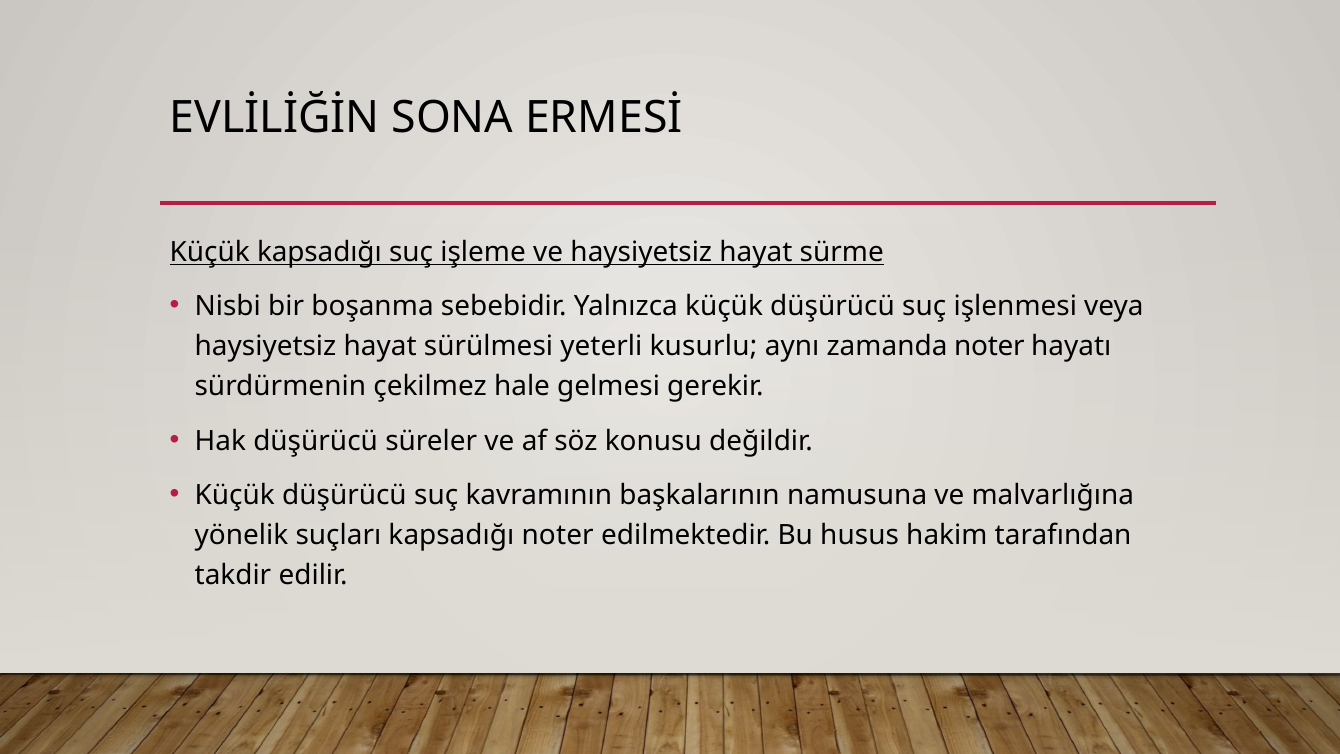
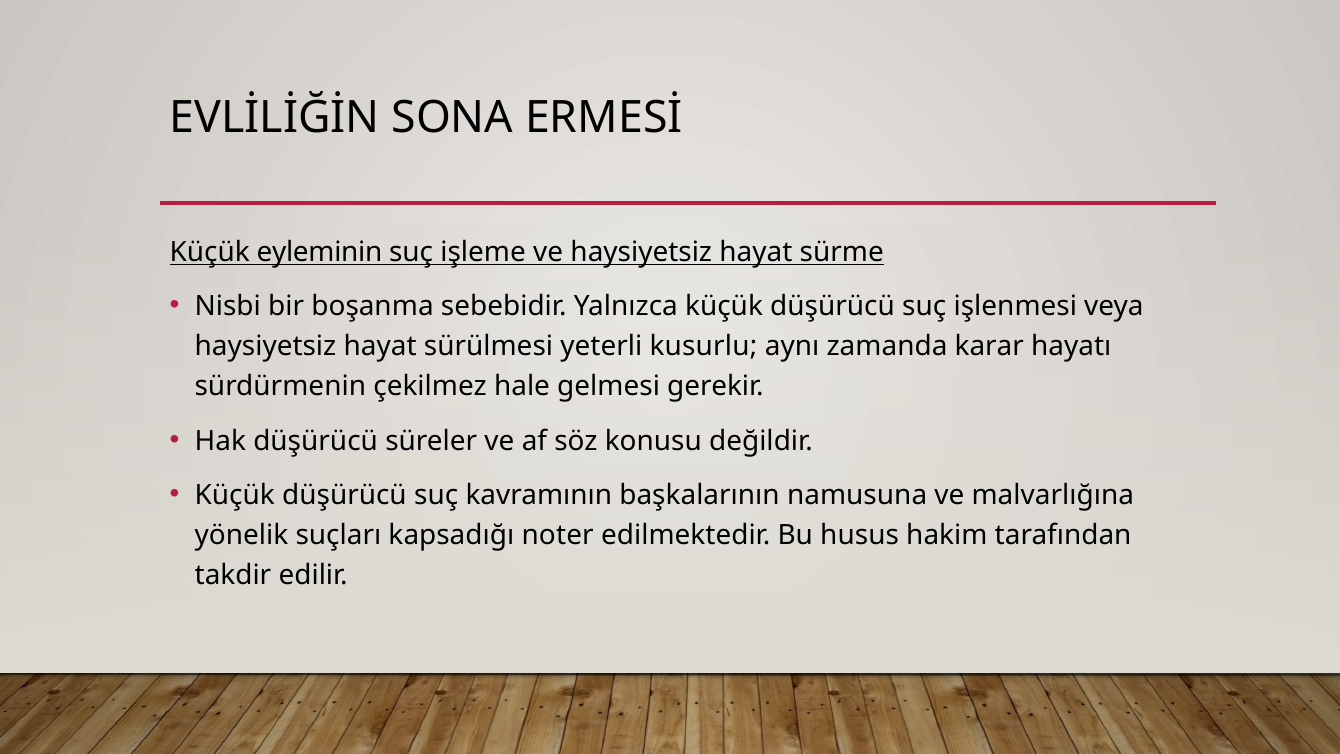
Küçük kapsadığı: kapsadığı -> eyleminin
zamanda noter: noter -> karar
